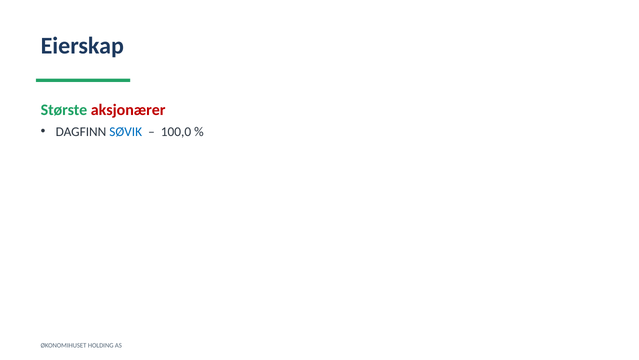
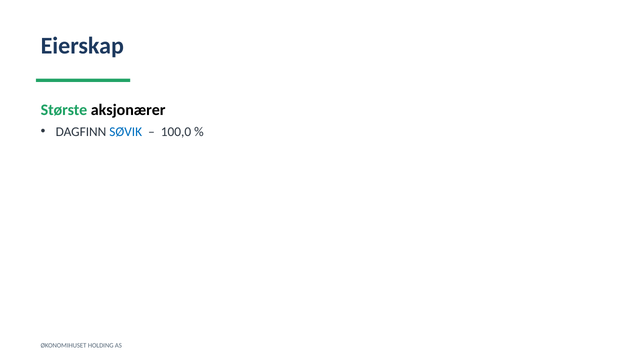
aksjonærer colour: red -> black
